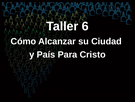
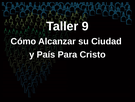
6: 6 -> 9
